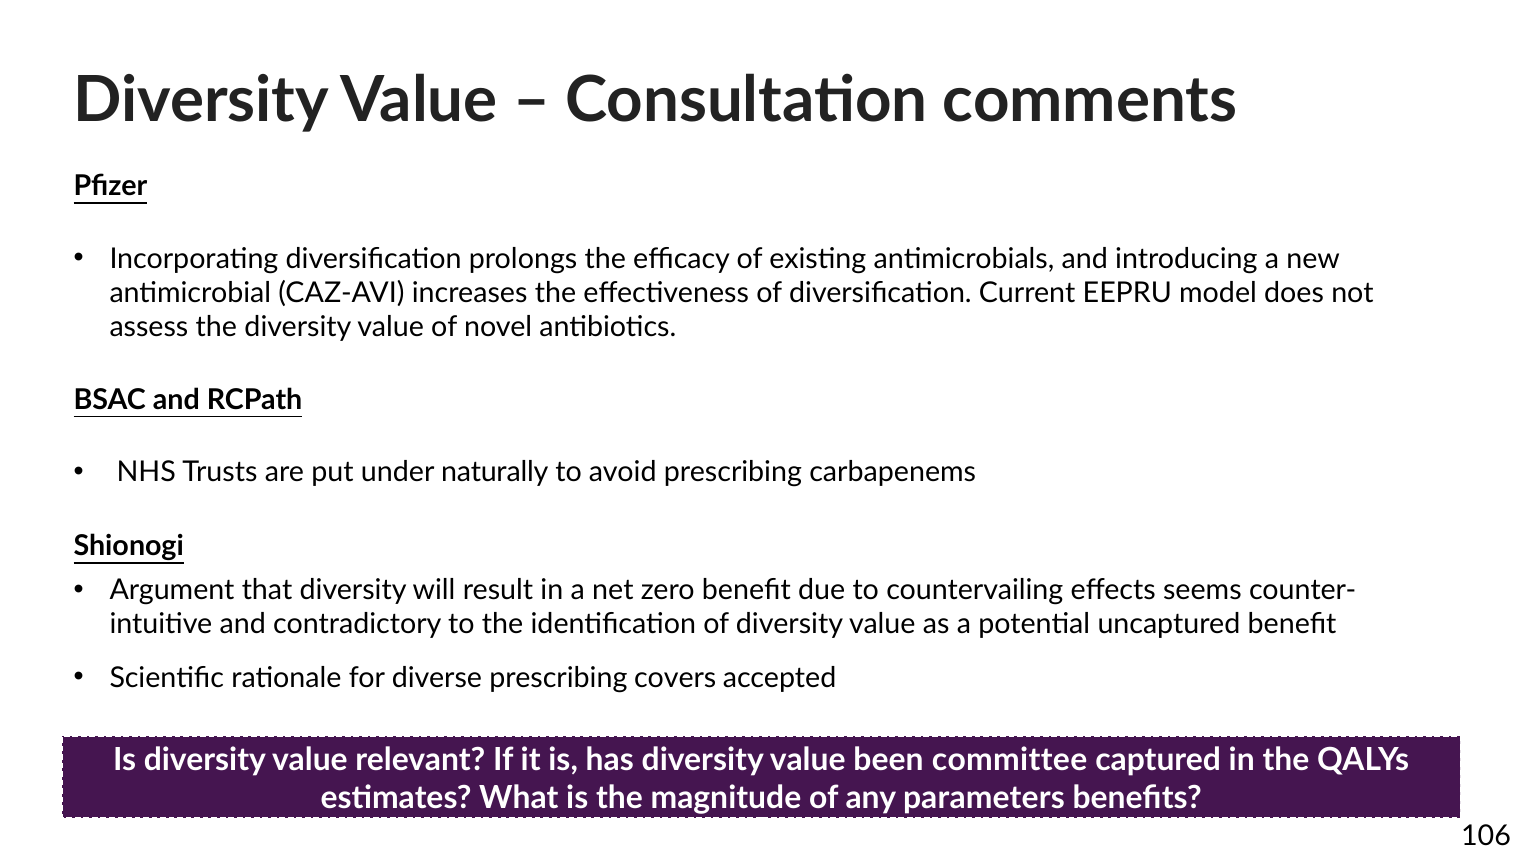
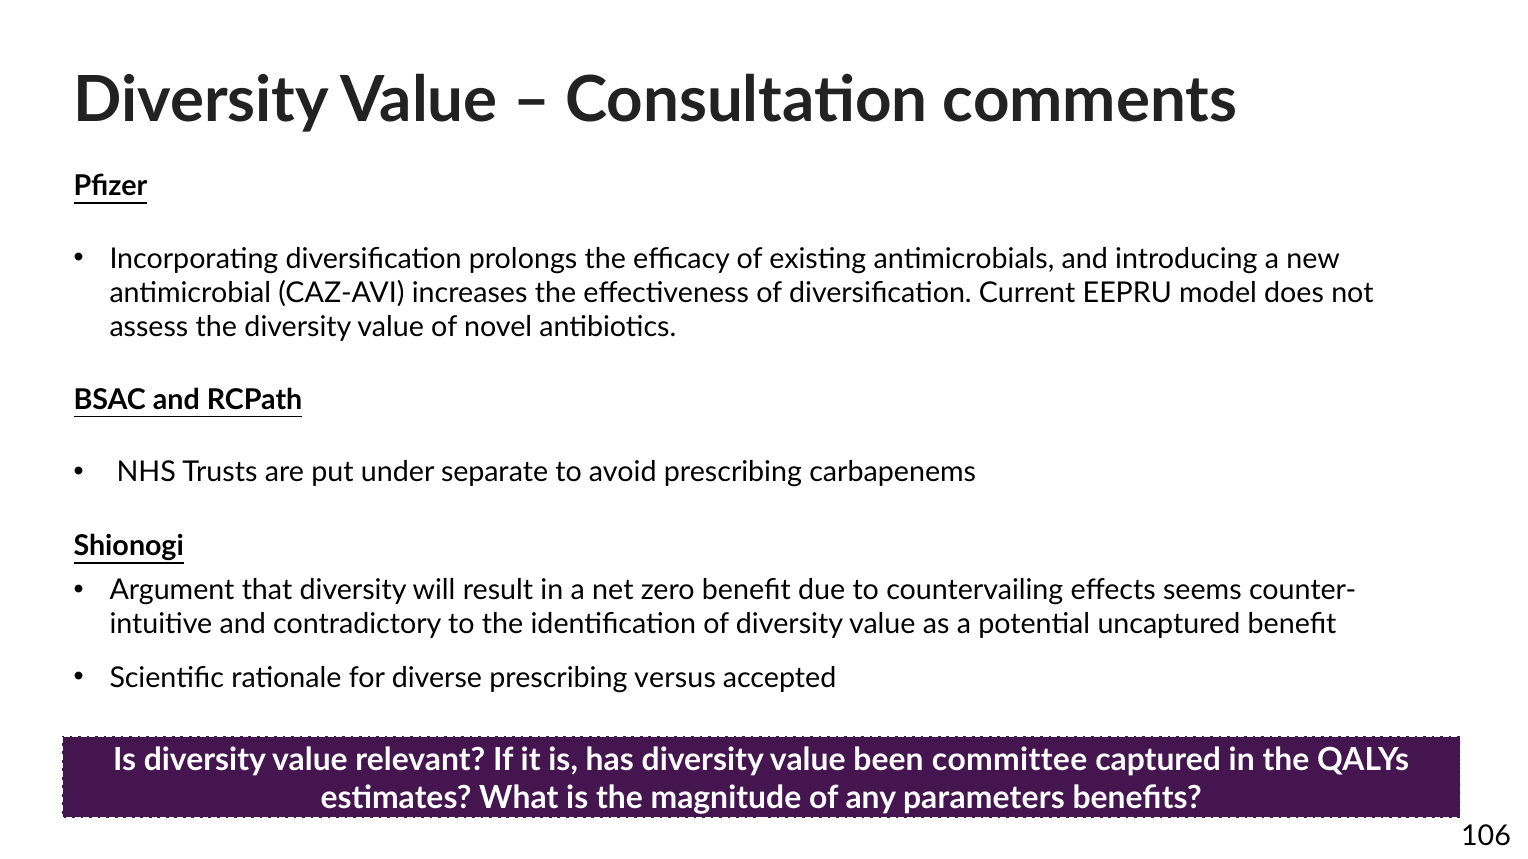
naturally: naturally -> separate
covers: covers -> versus
